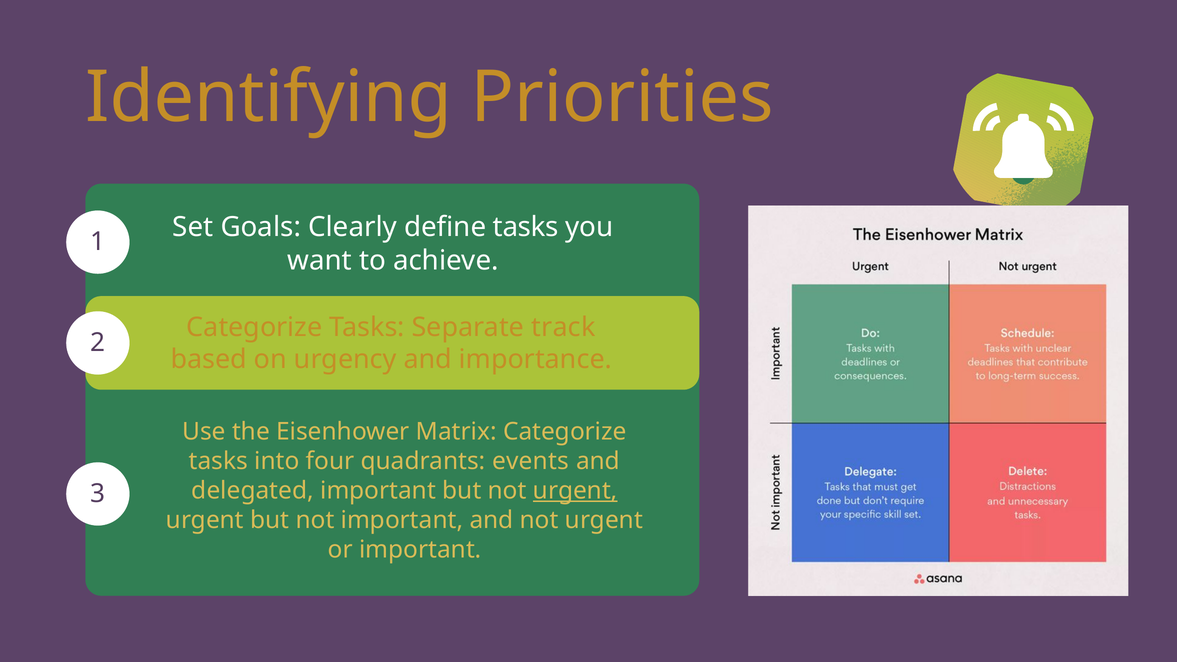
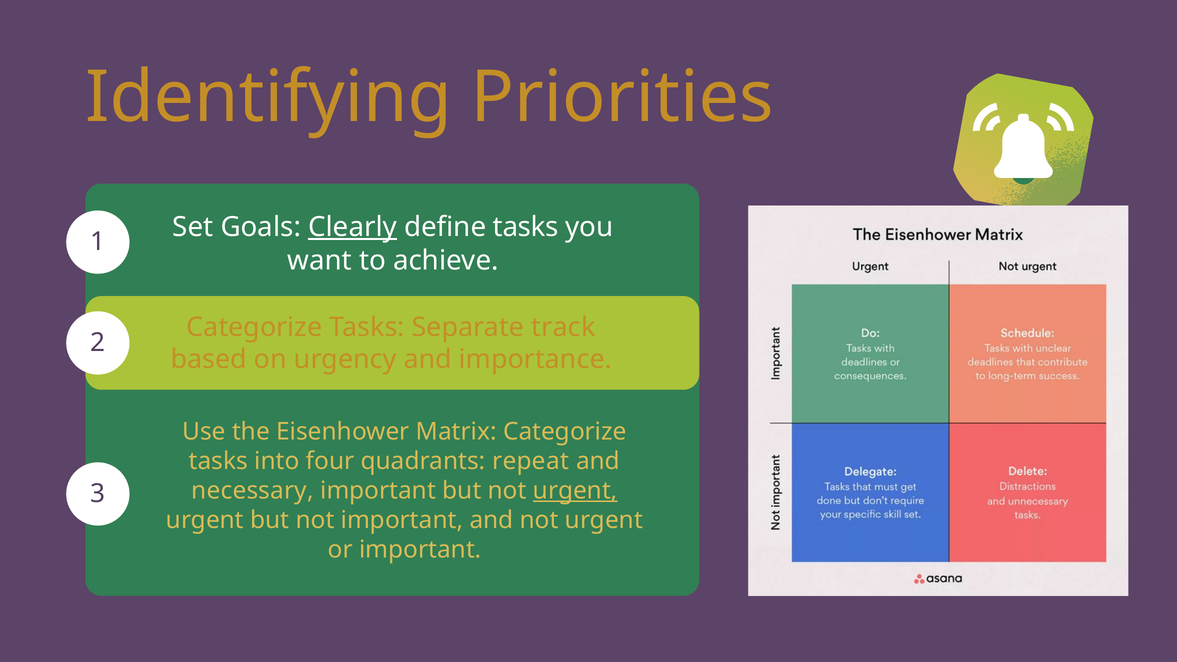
Clearly underline: none -> present
events: events -> repeat
delegated: delegated -> necessary
